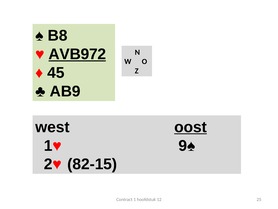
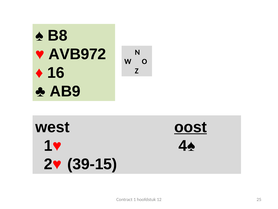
AVB972 underline: present -> none
45: 45 -> 16
9♠: 9♠ -> 4♠
82-15: 82-15 -> 39-15
